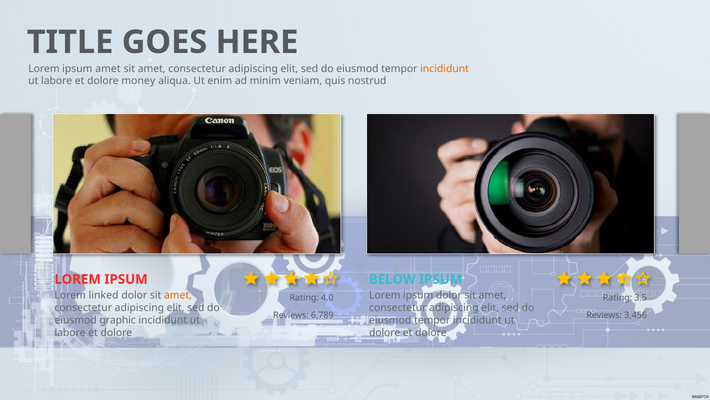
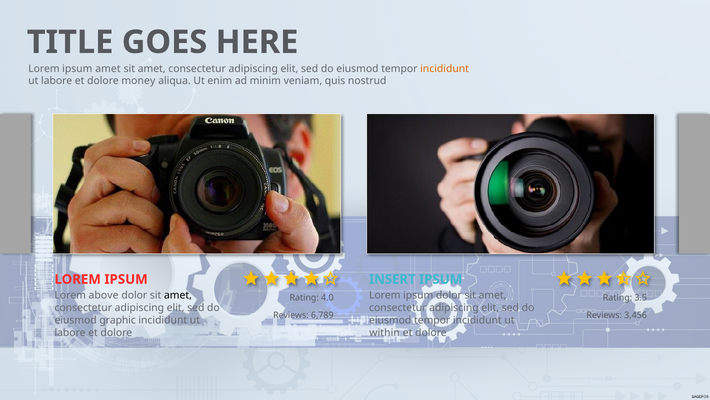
BELOW: BELOW -> INSERT
linked: linked -> above
amet at (178, 295) colour: orange -> black
dolore at (385, 332): dolore -> within
